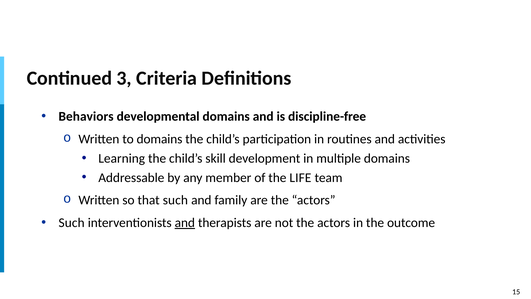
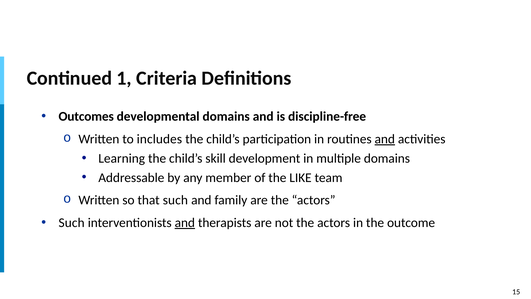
3: 3 -> 1
Behaviors: Behaviors -> Outcomes
to domains: domains -> includes
and at (385, 139) underline: none -> present
LIFE: LIFE -> LIKE
